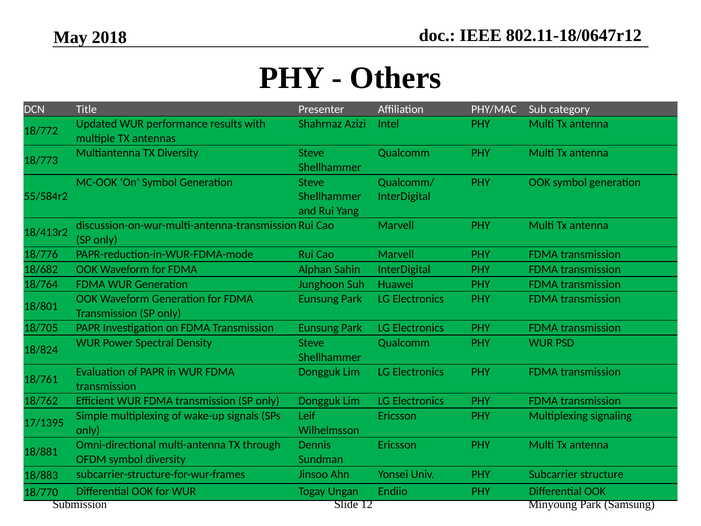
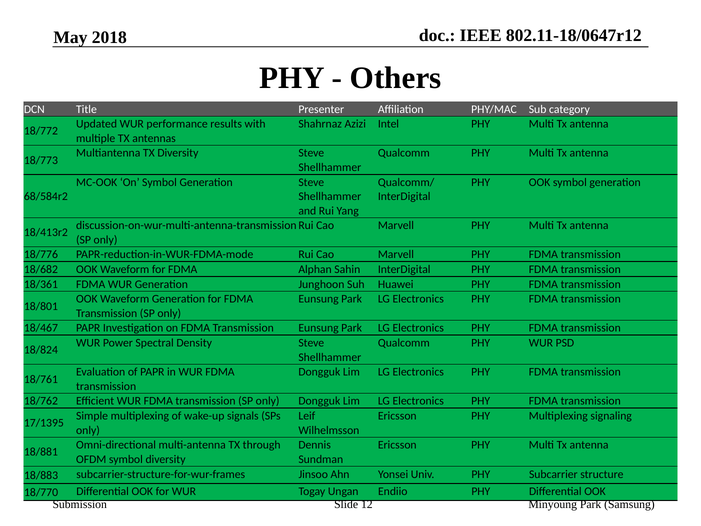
55/584r2: 55/584r2 -> 68/584r2
18/764: 18/764 -> 18/361
18/705: 18/705 -> 18/467
